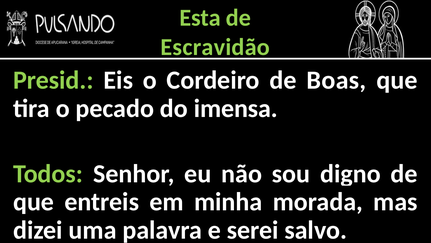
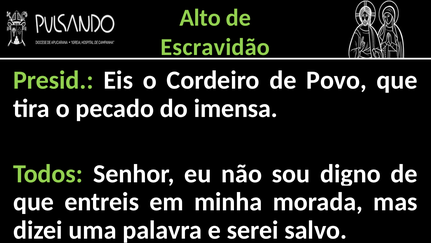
Esta: Esta -> Alto
Boas: Boas -> Povo
